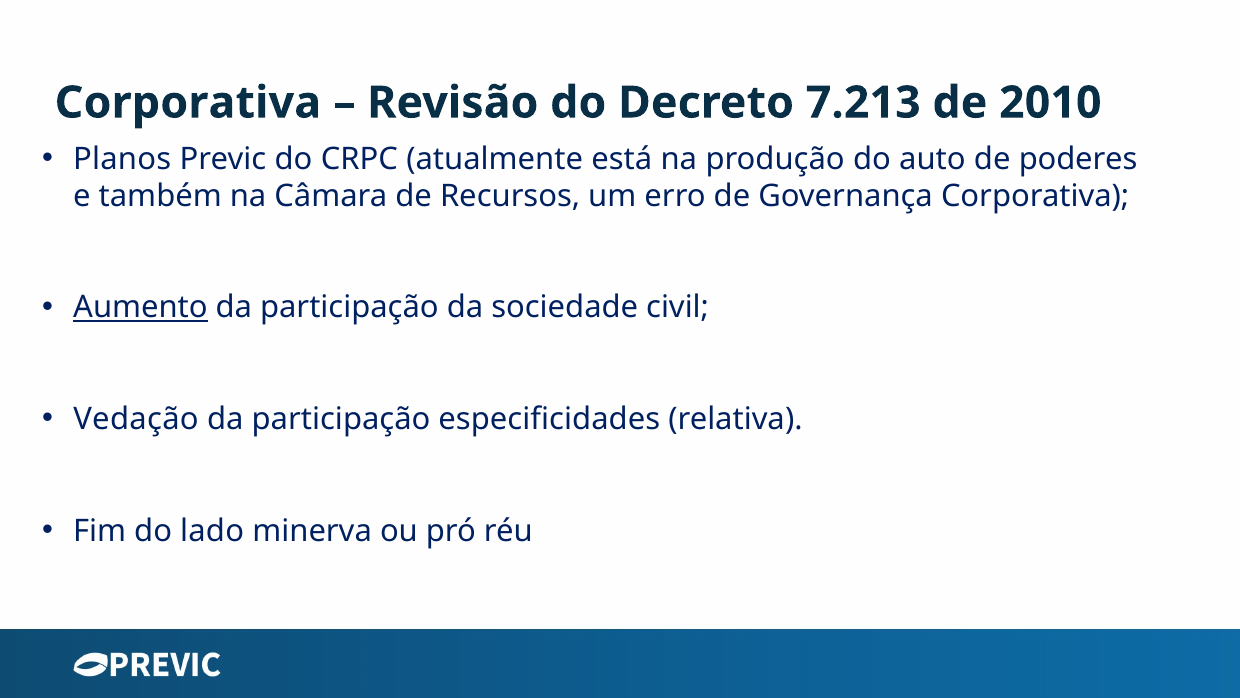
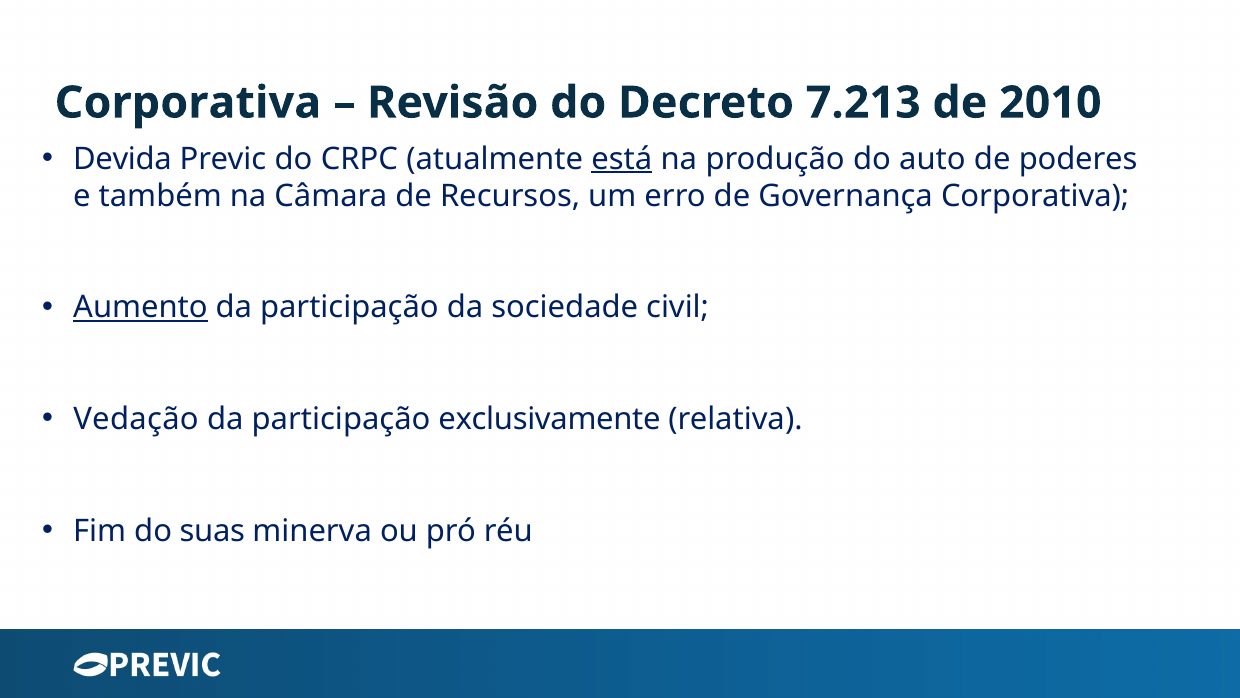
Planos: Planos -> Devida
está underline: none -> present
especificidades: especificidades -> exclusivamente
lado: lado -> suas
